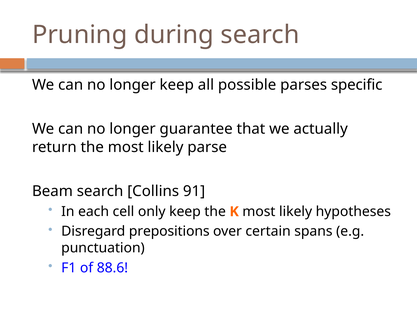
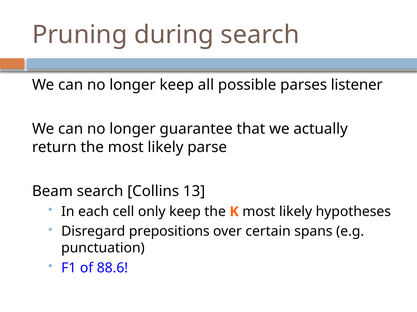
specific: specific -> listener
91: 91 -> 13
